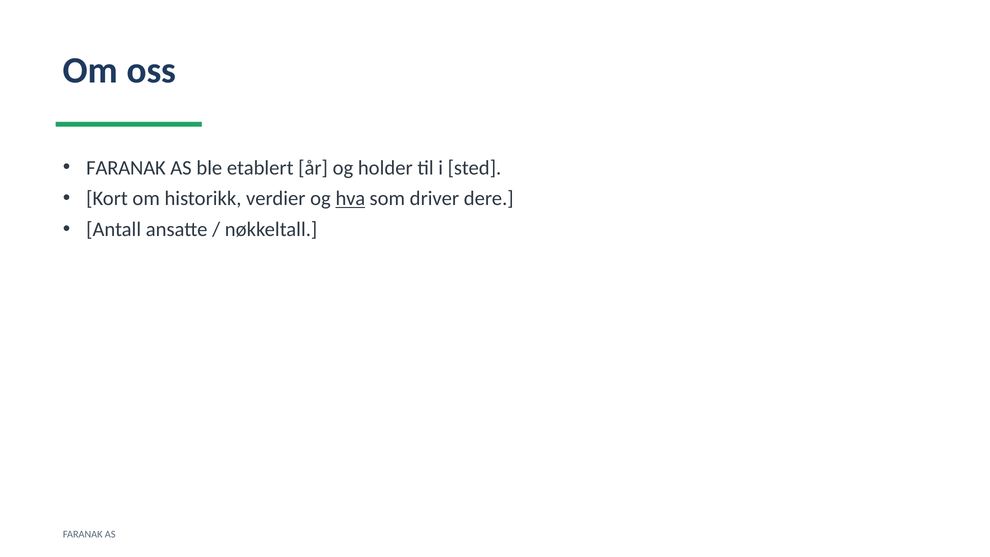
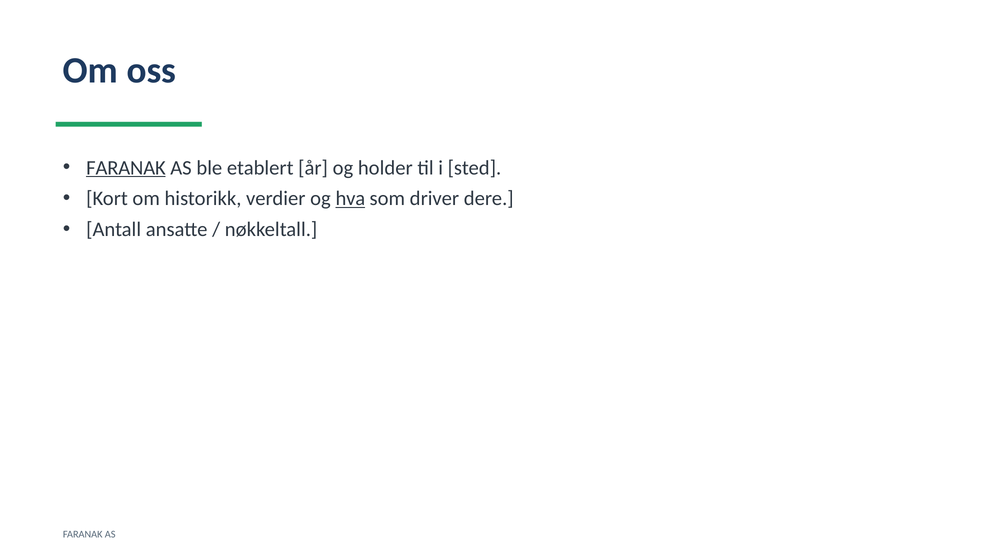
FARANAK at (126, 168) underline: none -> present
